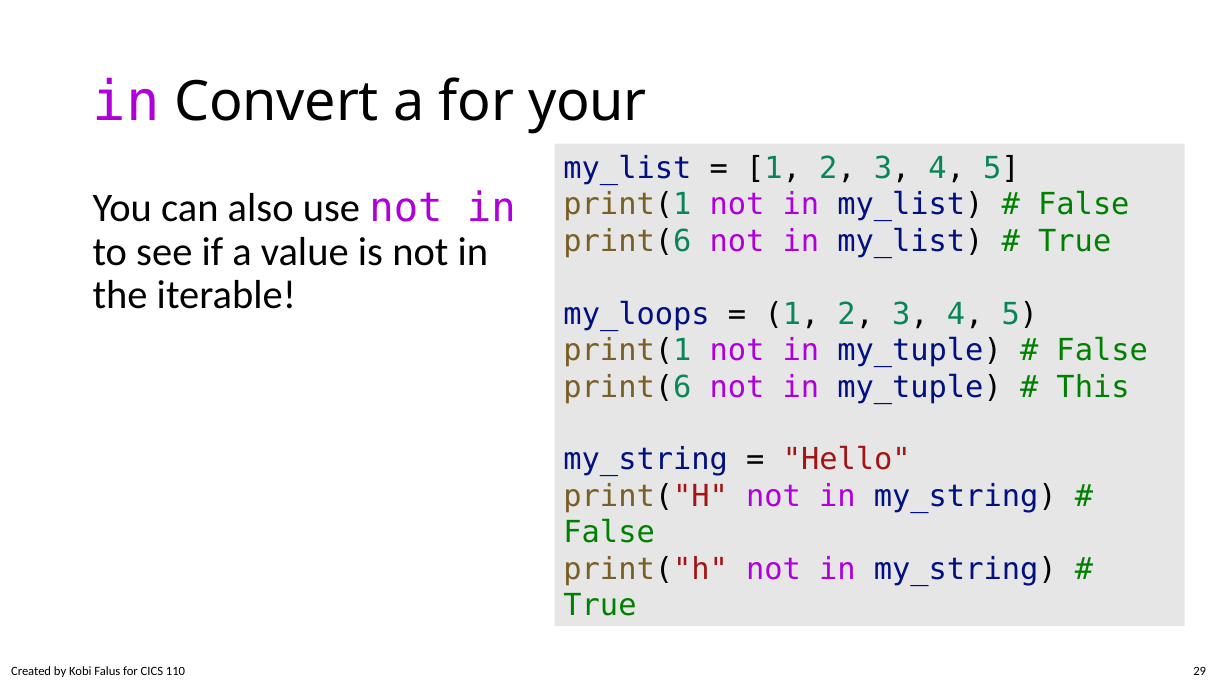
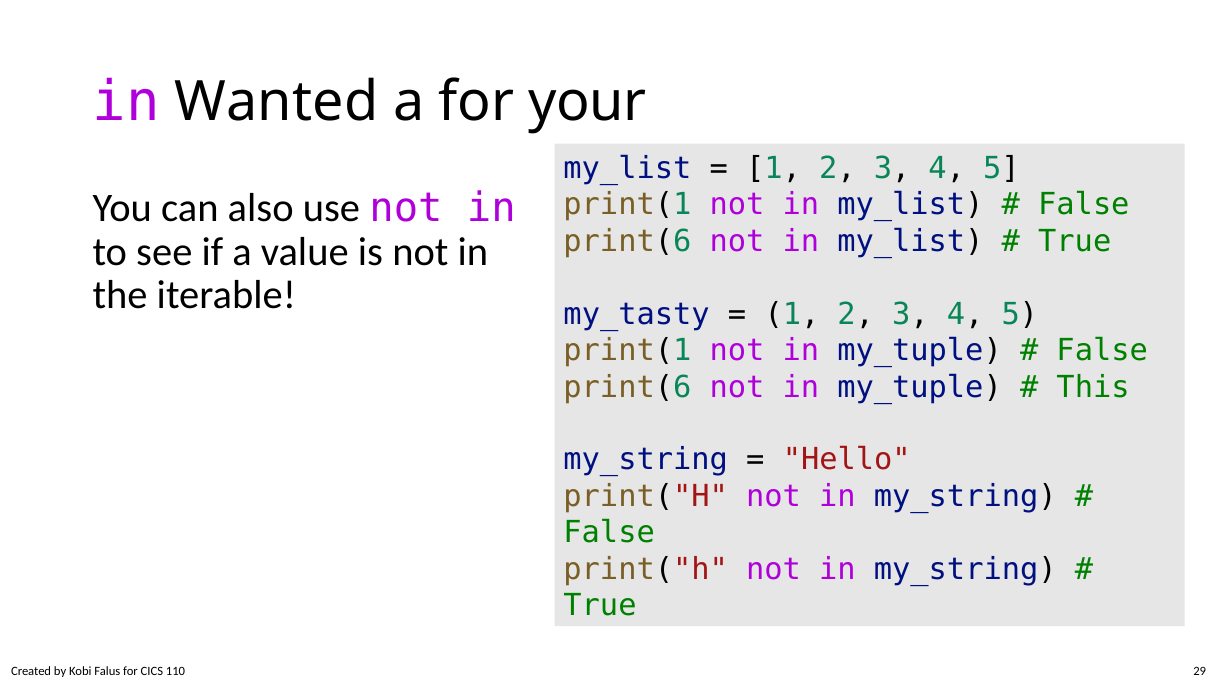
Convert: Convert -> Wanted
my_loops: my_loops -> my_tasty
